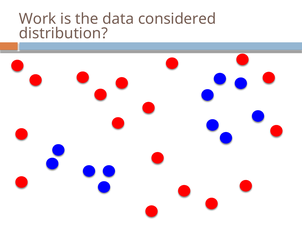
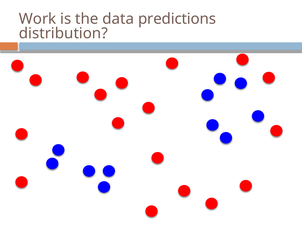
considered: considered -> predictions
